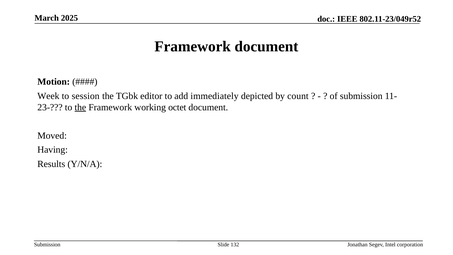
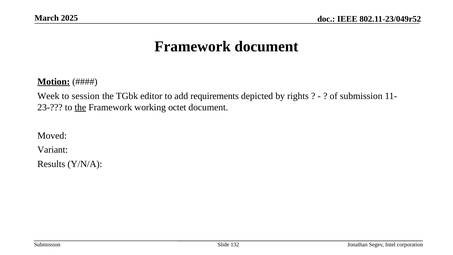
Motion underline: none -> present
immediately: immediately -> requirements
count: count -> rights
Having: Having -> Variant
